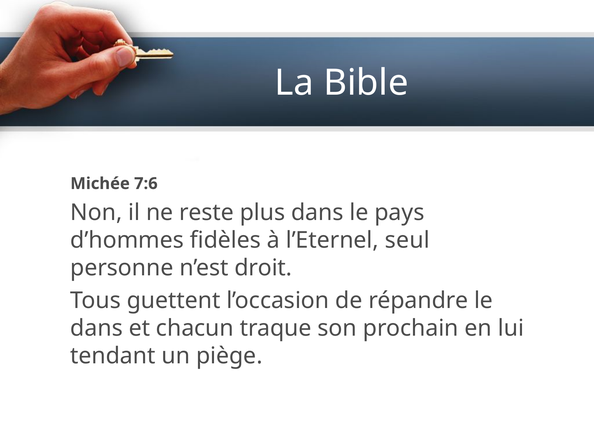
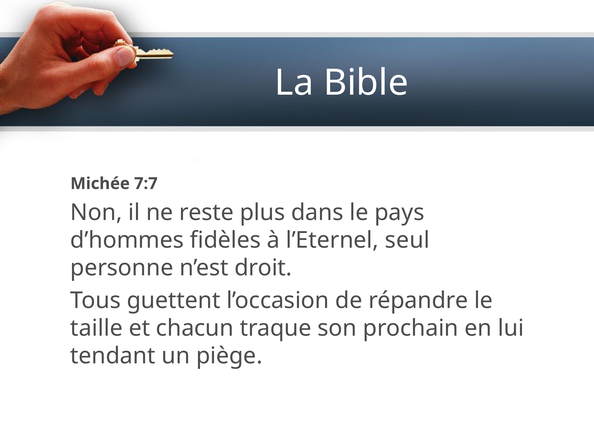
7:6: 7:6 -> 7:7
dans at (97, 328): dans -> taille
